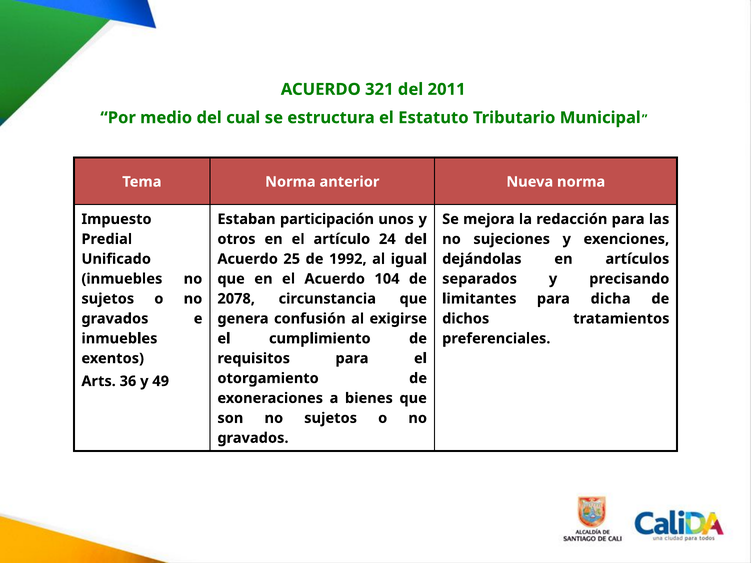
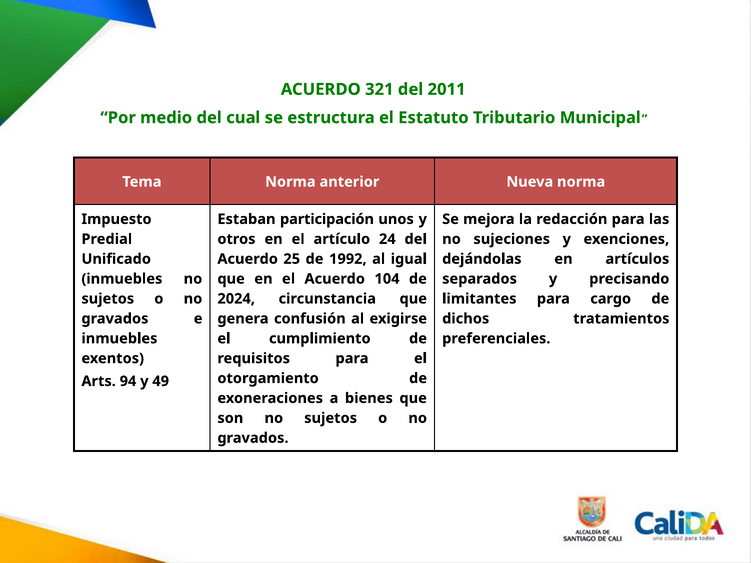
2078: 2078 -> 2024
dicha: dicha -> cargo
36: 36 -> 94
